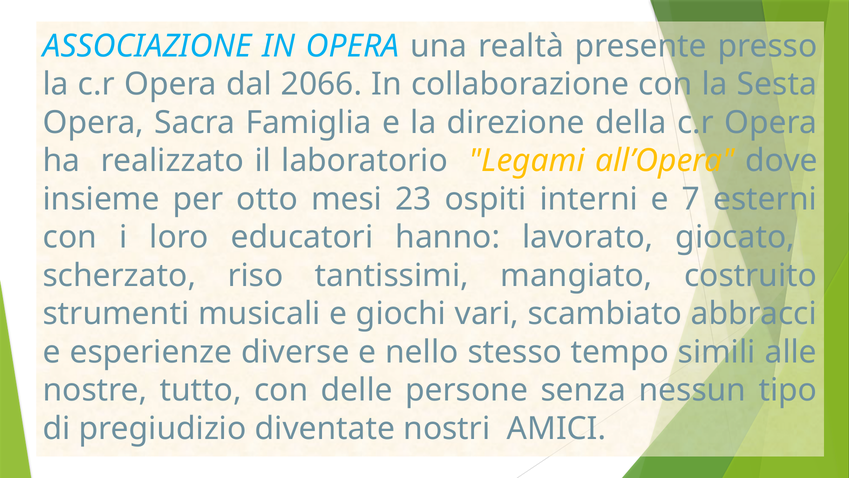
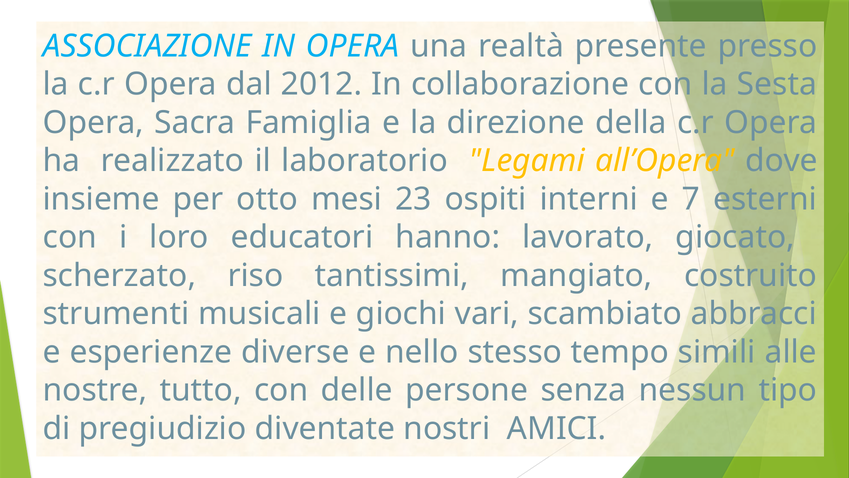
2066: 2066 -> 2012
